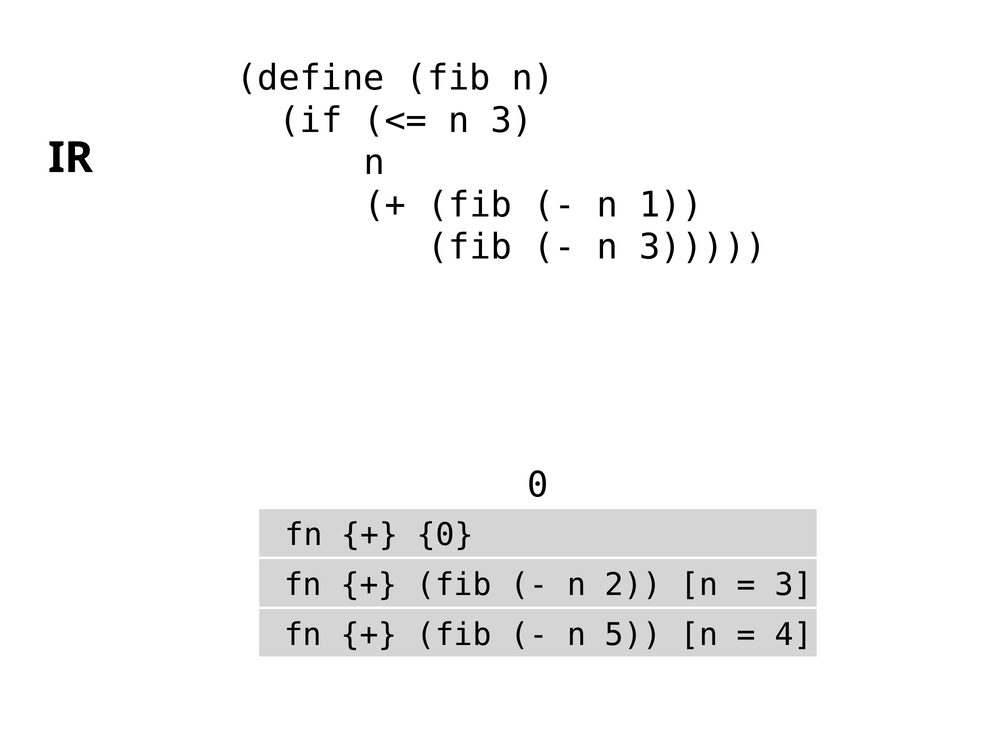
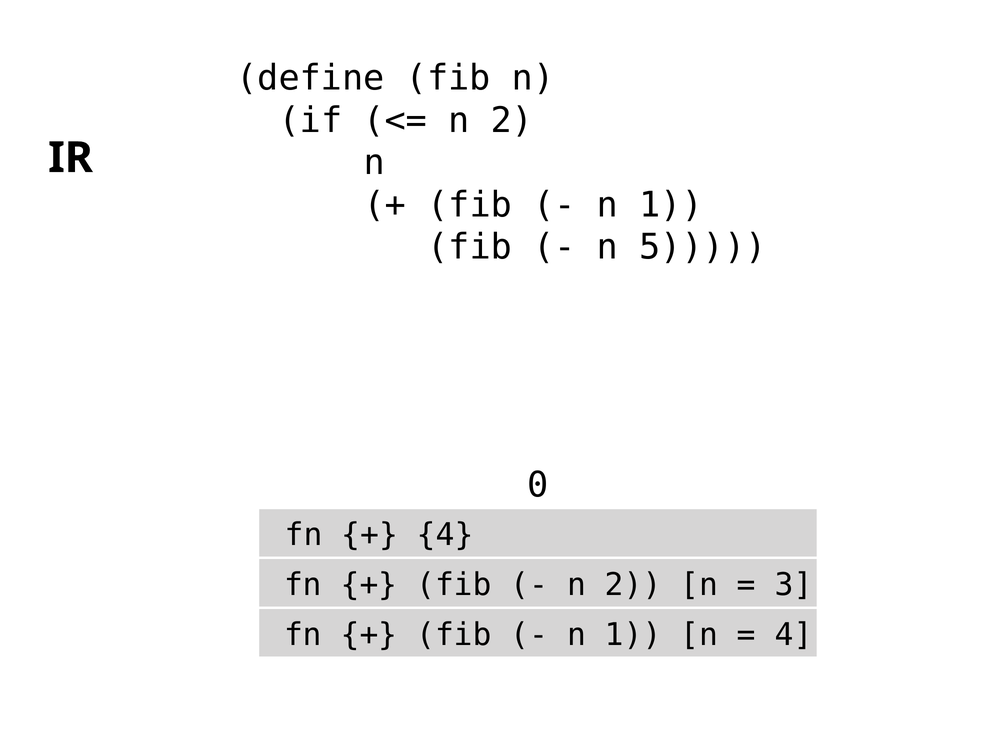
3 at (512, 120): 3 -> 2
3 at (703, 247): 3 -> 5
0 at (445, 535): 0 -> 4
5 at (633, 635): 5 -> 1
